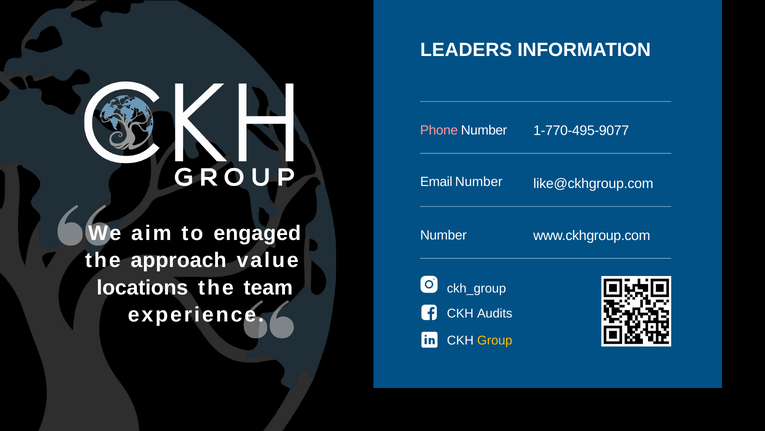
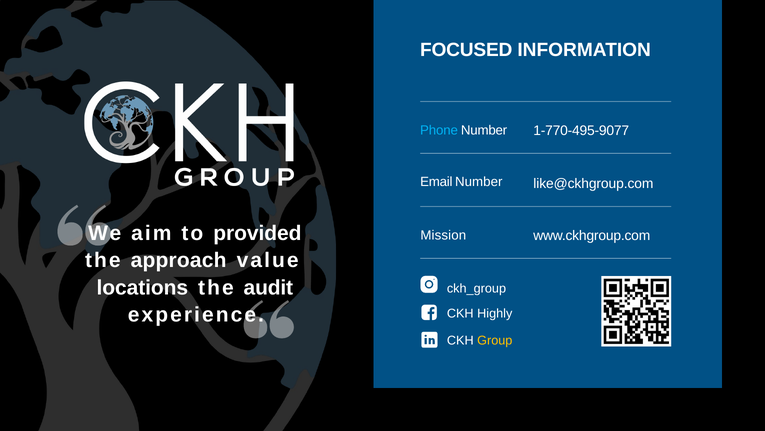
LEADERS: LEADERS -> FOCUSED
Phone colour: pink -> light blue
engaged: engaged -> provided
Number at (443, 235): Number -> Mission
team: team -> audit
Audits: Audits -> Highly
